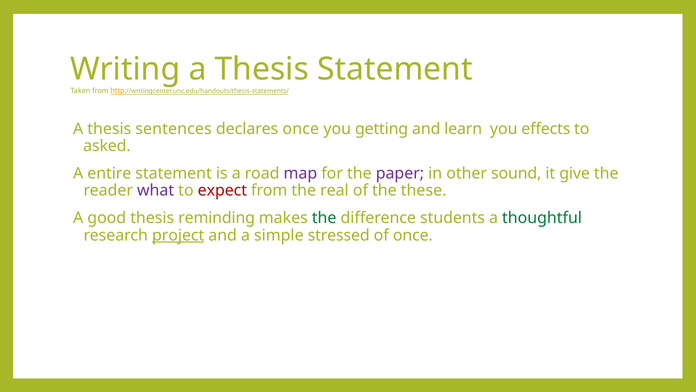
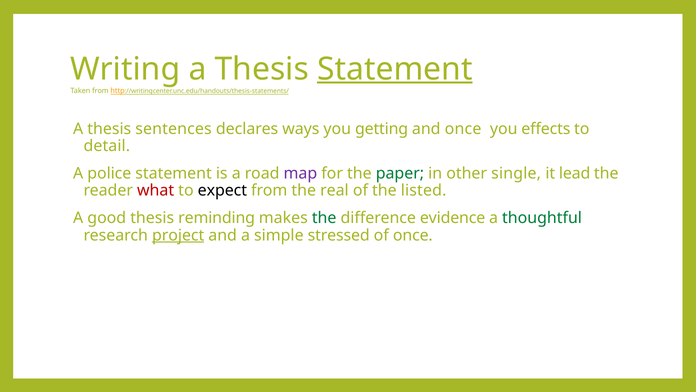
Statement at (395, 69) underline: none -> present
declares once: once -> ways
and learn: learn -> once
asked: asked -> detail
entire: entire -> police
paper colour: purple -> green
sound: sound -> single
give: give -> lead
what colour: purple -> red
expect colour: red -> black
these: these -> listed
students: students -> evidence
